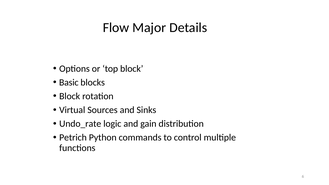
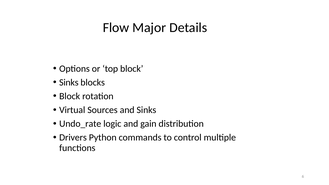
Basic at (69, 82): Basic -> Sinks
Petrich: Petrich -> Drivers
